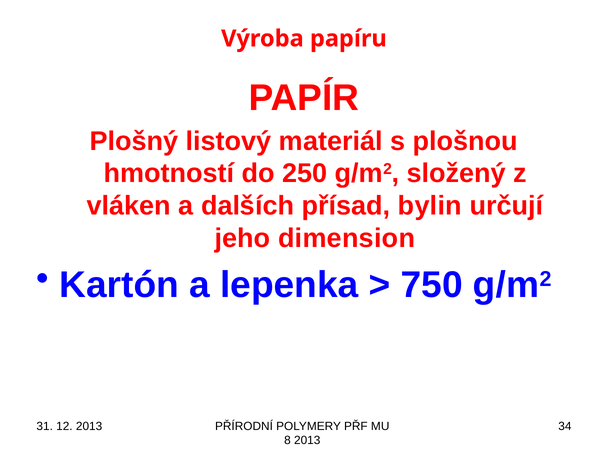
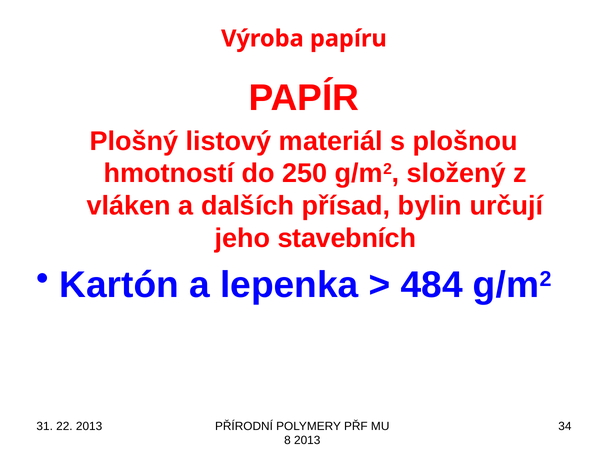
dimension: dimension -> stavebních
750: 750 -> 484
12: 12 -> 22
